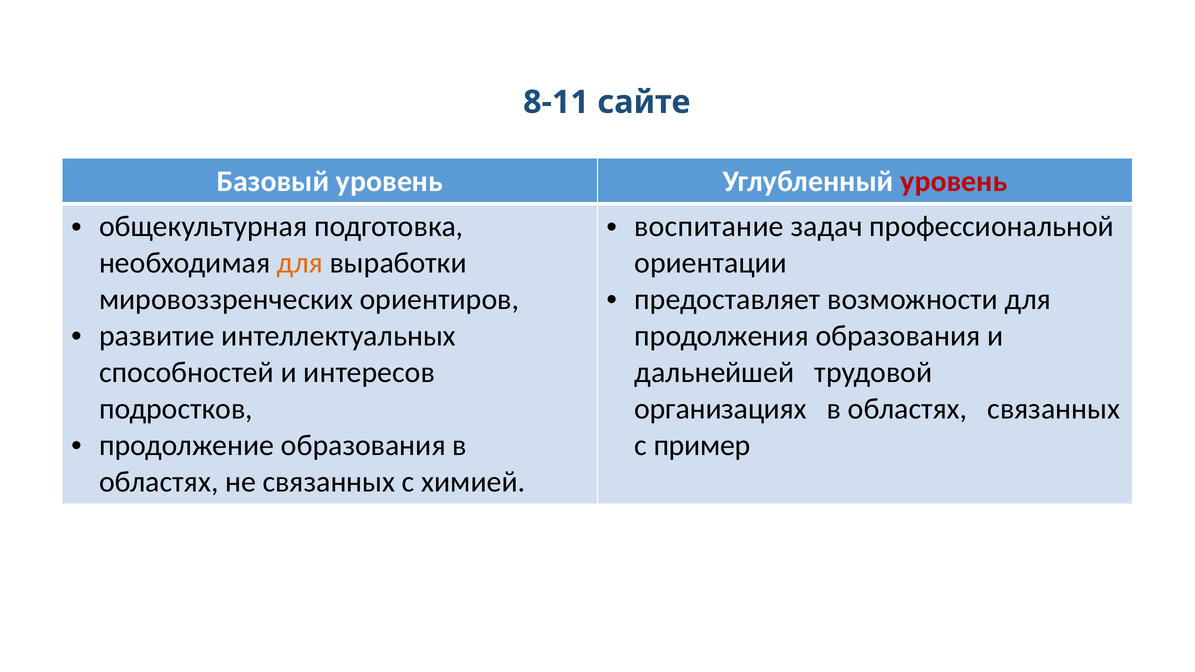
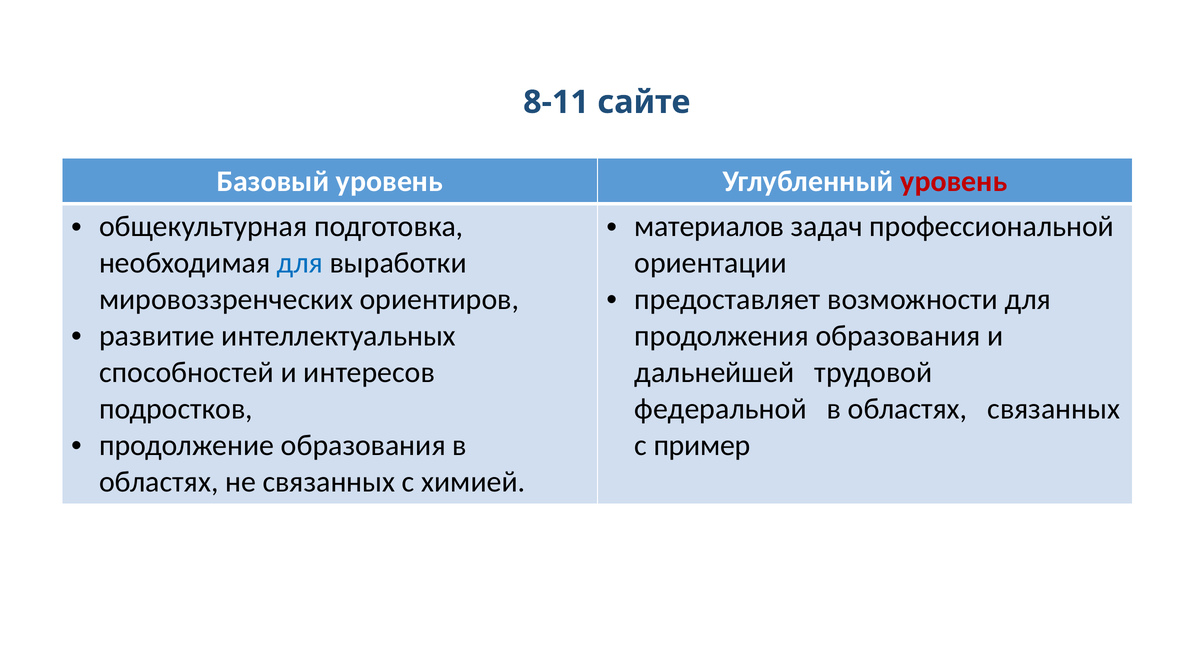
воспитание: воспитание -> материалов
для at (300, 263) colour: orange -> blue
организациях: организациях -> федеральной
